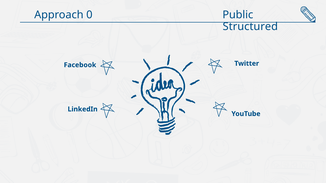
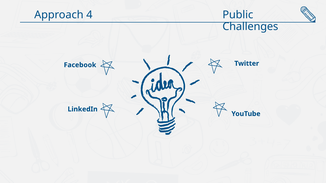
0: 0 -> 4
Structured: Structured -> Challenges
